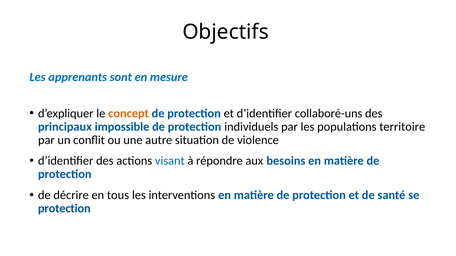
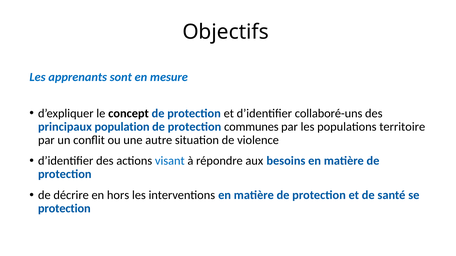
concept colour: orange -> black
impossible: impossible -> population
individuels: individuels -> communes
tous: tous -> hors
